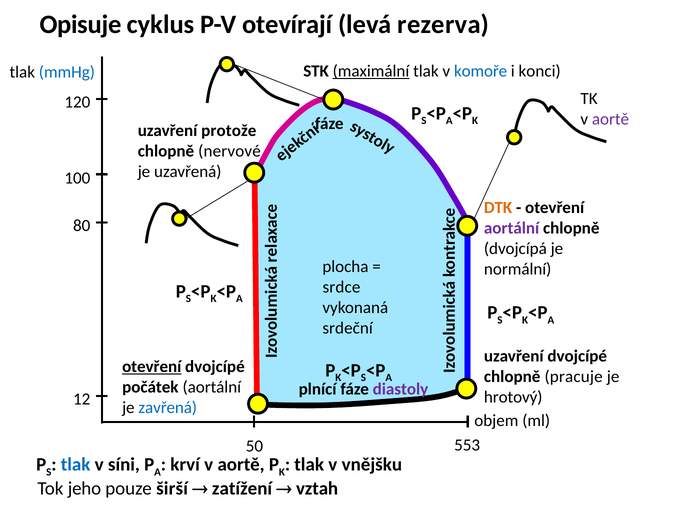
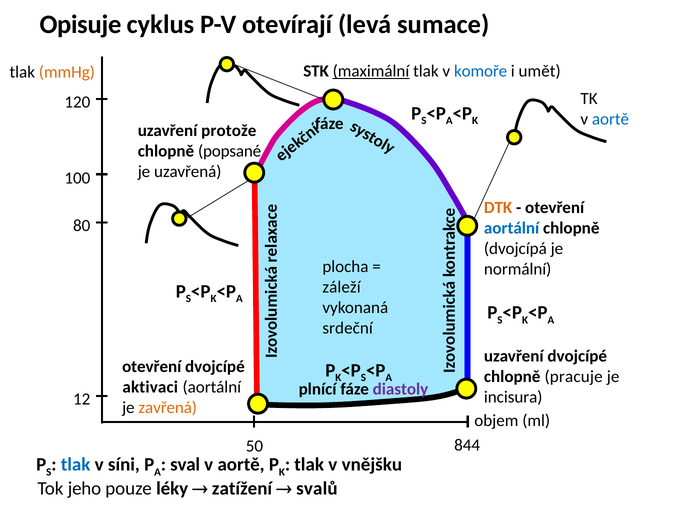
rezerva: rezerva -> sumace
konci: konci -> umět
mmHg colour: blue -> orange
aortě at (611, 119) colour: purple -> blue
nervové: nervové -> popsané
aortální at (512, 228) colour: purple -> blue
srdce: srdce -> záleží
otevření at (152, 367) underline: present -> none
počátek: počátek -> aktivaci
hrotový: hrotový -> incisura
zavřená colour: blue -> orange
553: 553 -> 844
krví: krví -> sval
širší: širší -> léky
vztah: vztah -> svalů
